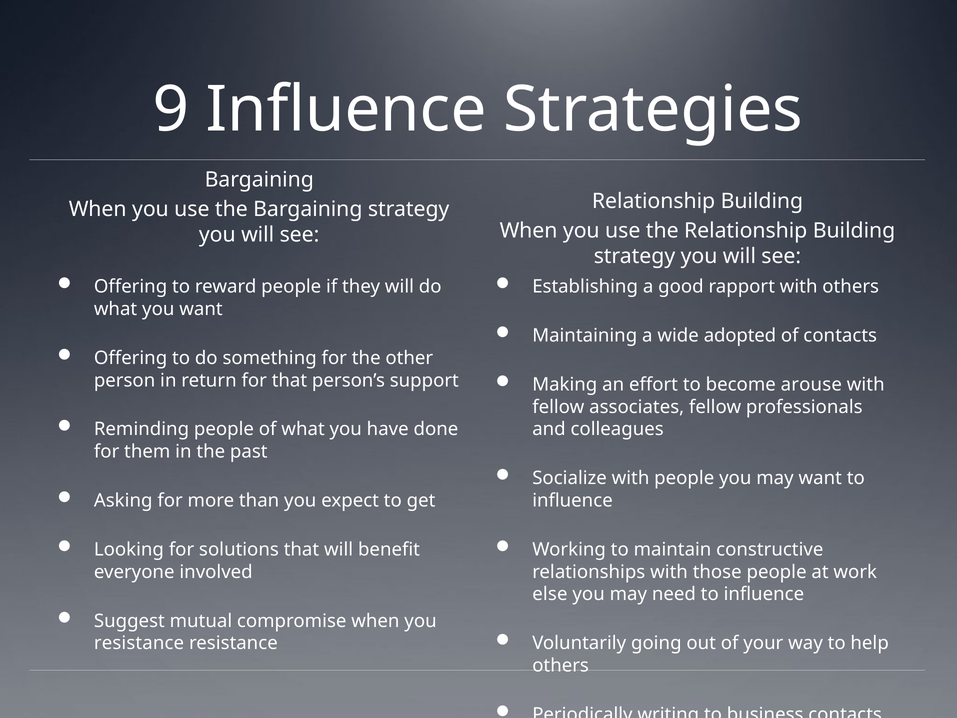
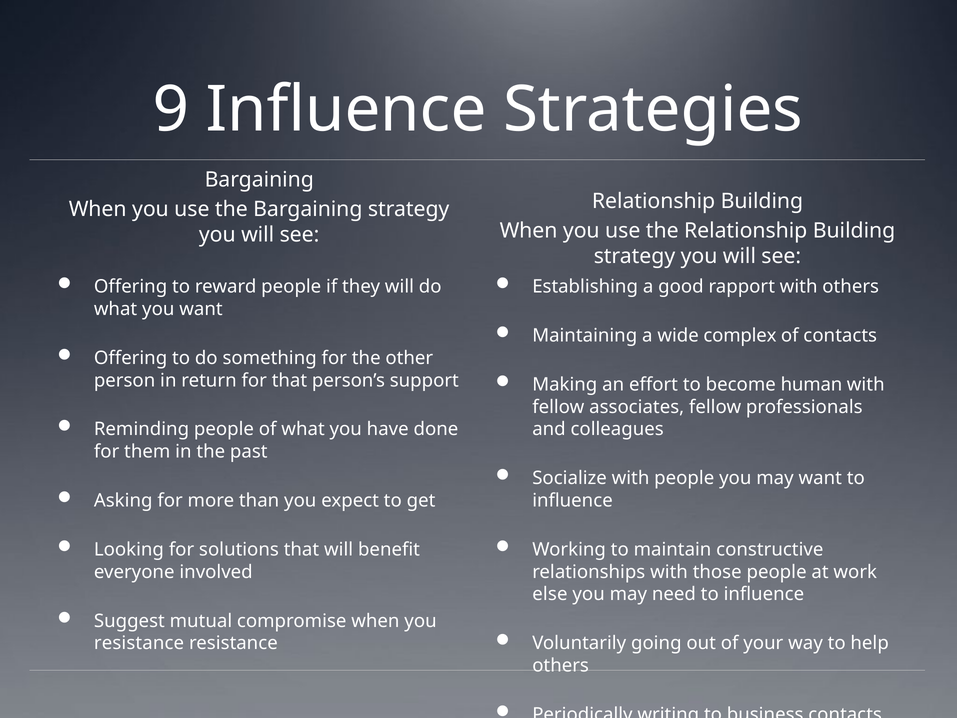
adopted: adopted -> complex
arouse: arouse -> human
